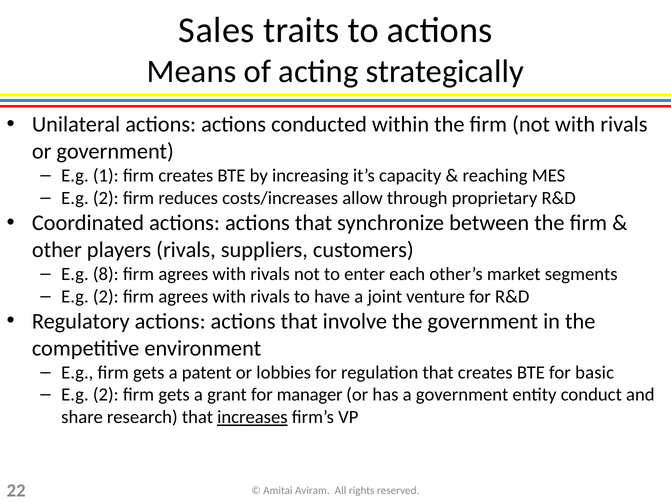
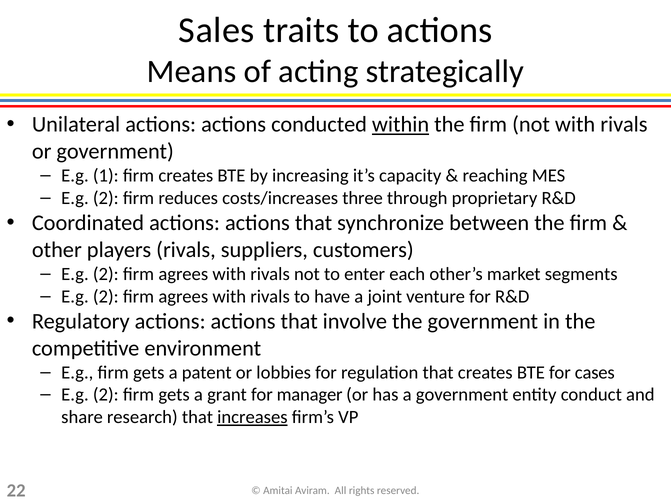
within underline: none -> present
allow: allow -> three
8 at (106, 274): 8 -> 2
basic: basic -> cases
